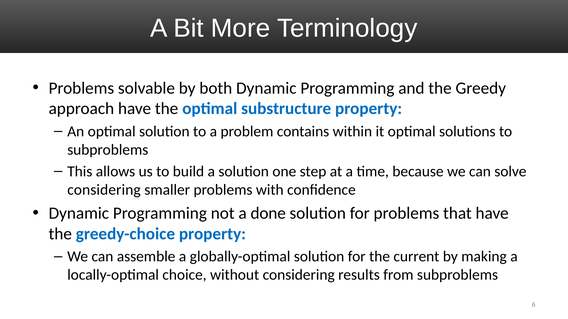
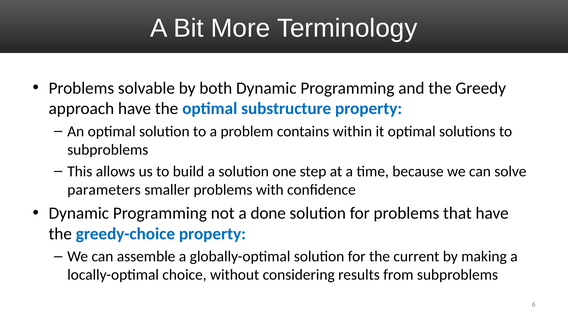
considering at (104, 190): considering -> parameters
